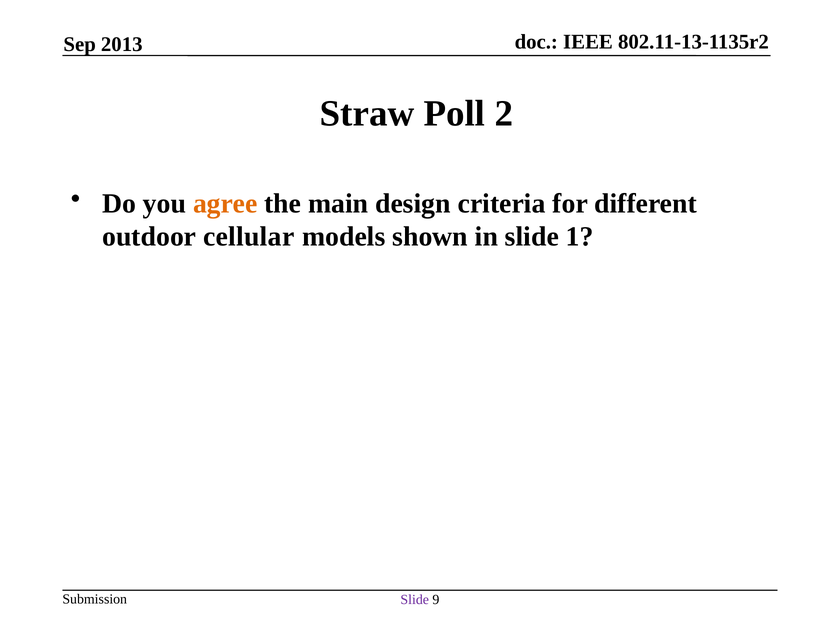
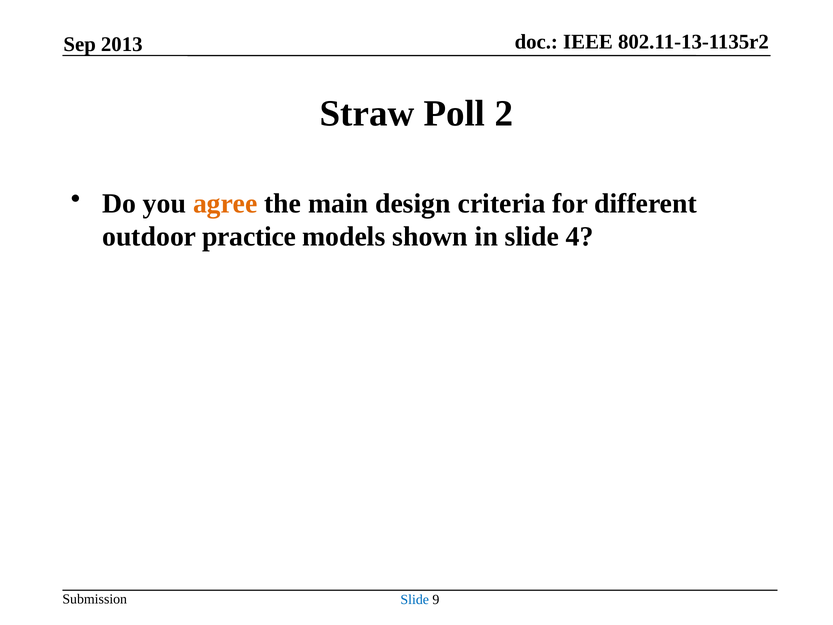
cellular: cellular -> practice
1: 1 -> 4
Slide at (415, 599) colour: purple -> blue
